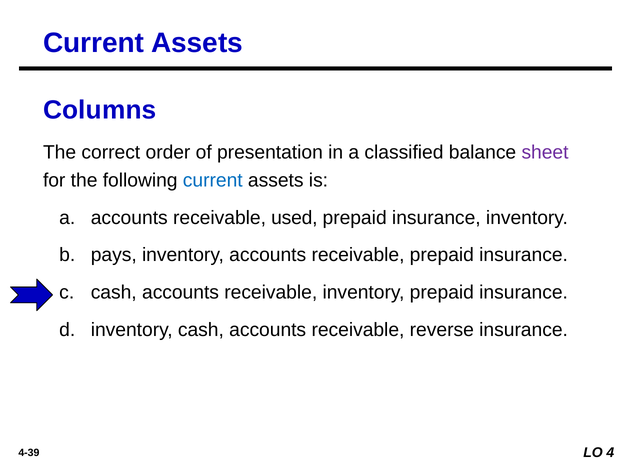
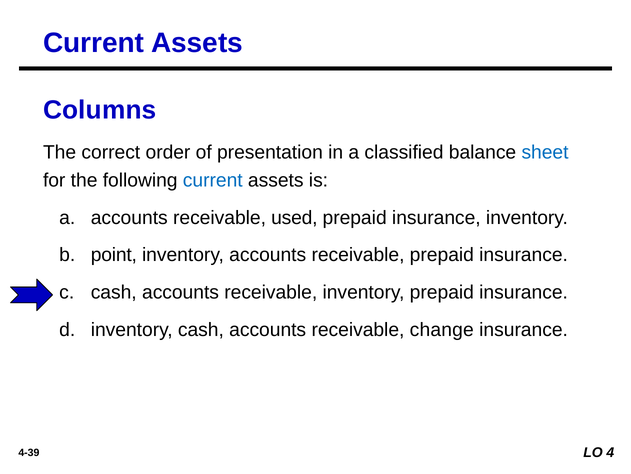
sheet colour: purple -> blue
pays: pays -> point
reverse: reverse -> change
